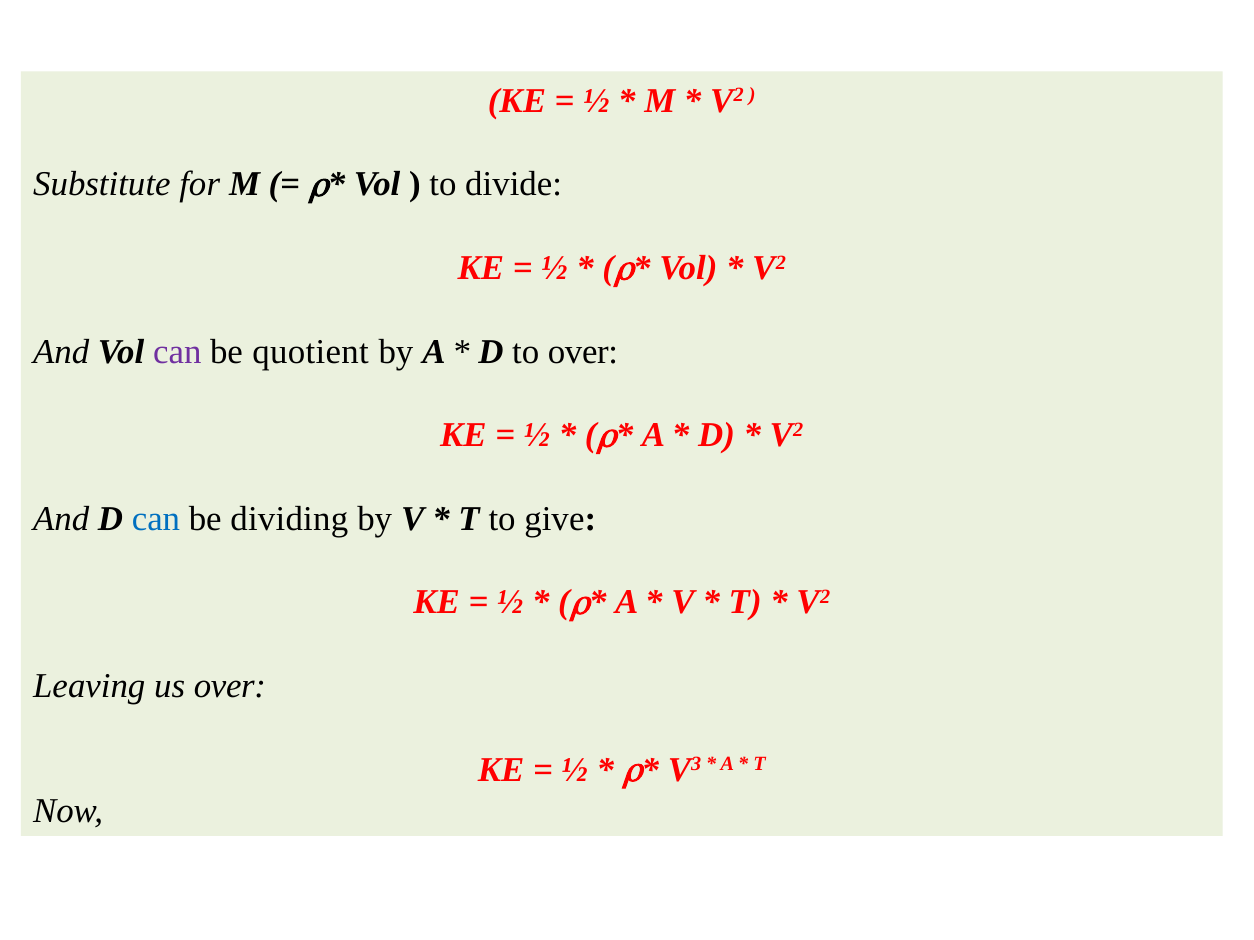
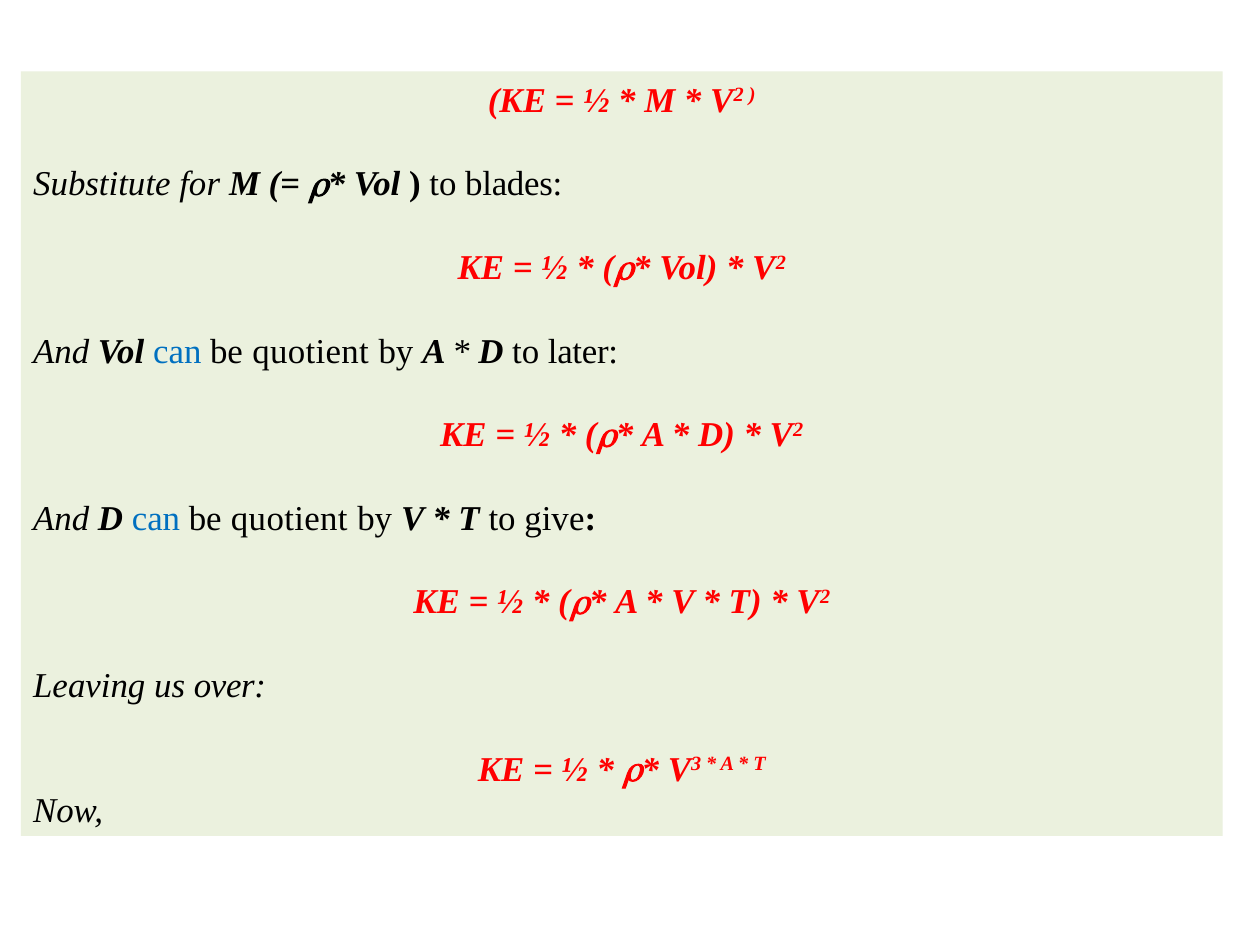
divide: divide -> blades
can at (177, 352) colour: purple -> blue
to over: over -> later
dividing at (289, 519): dividing -> quotient
